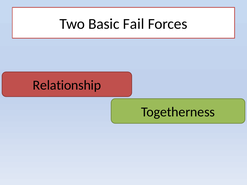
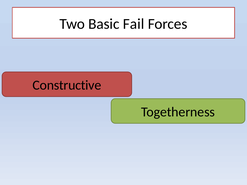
Relationship: Relationship -> Constructive
